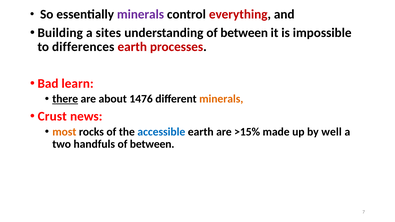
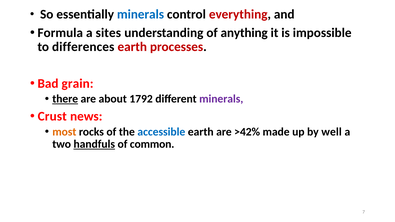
minerals at (140, 14) colour: purple -> blue
Building: Building -> Formula
understanding of between: between -> anything
learn: learn -> grain
1476: 1476 -> 1792
minerals at (221, 99) colour: orange -> purple
>15%: >15% -> >42%
handfuls underline: none -> present
between at (152, 144): between -> common
